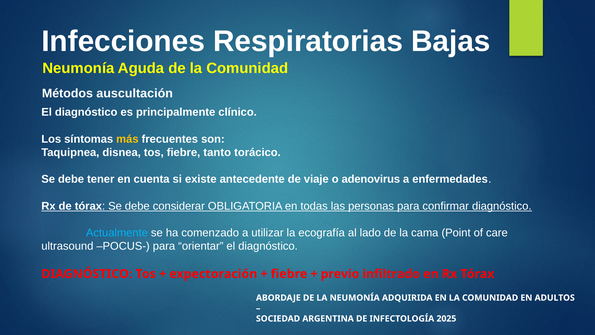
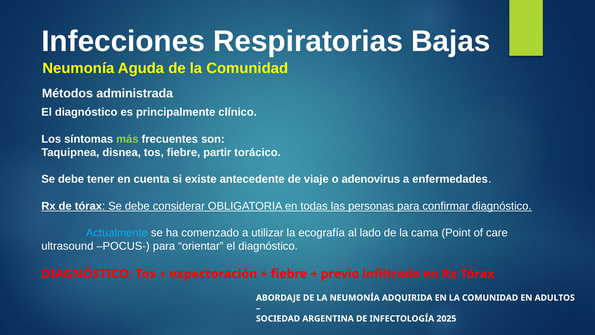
auscultación: auscultación -> administrada
más colour: yellow -> light green
tanto: tanto -> partir
